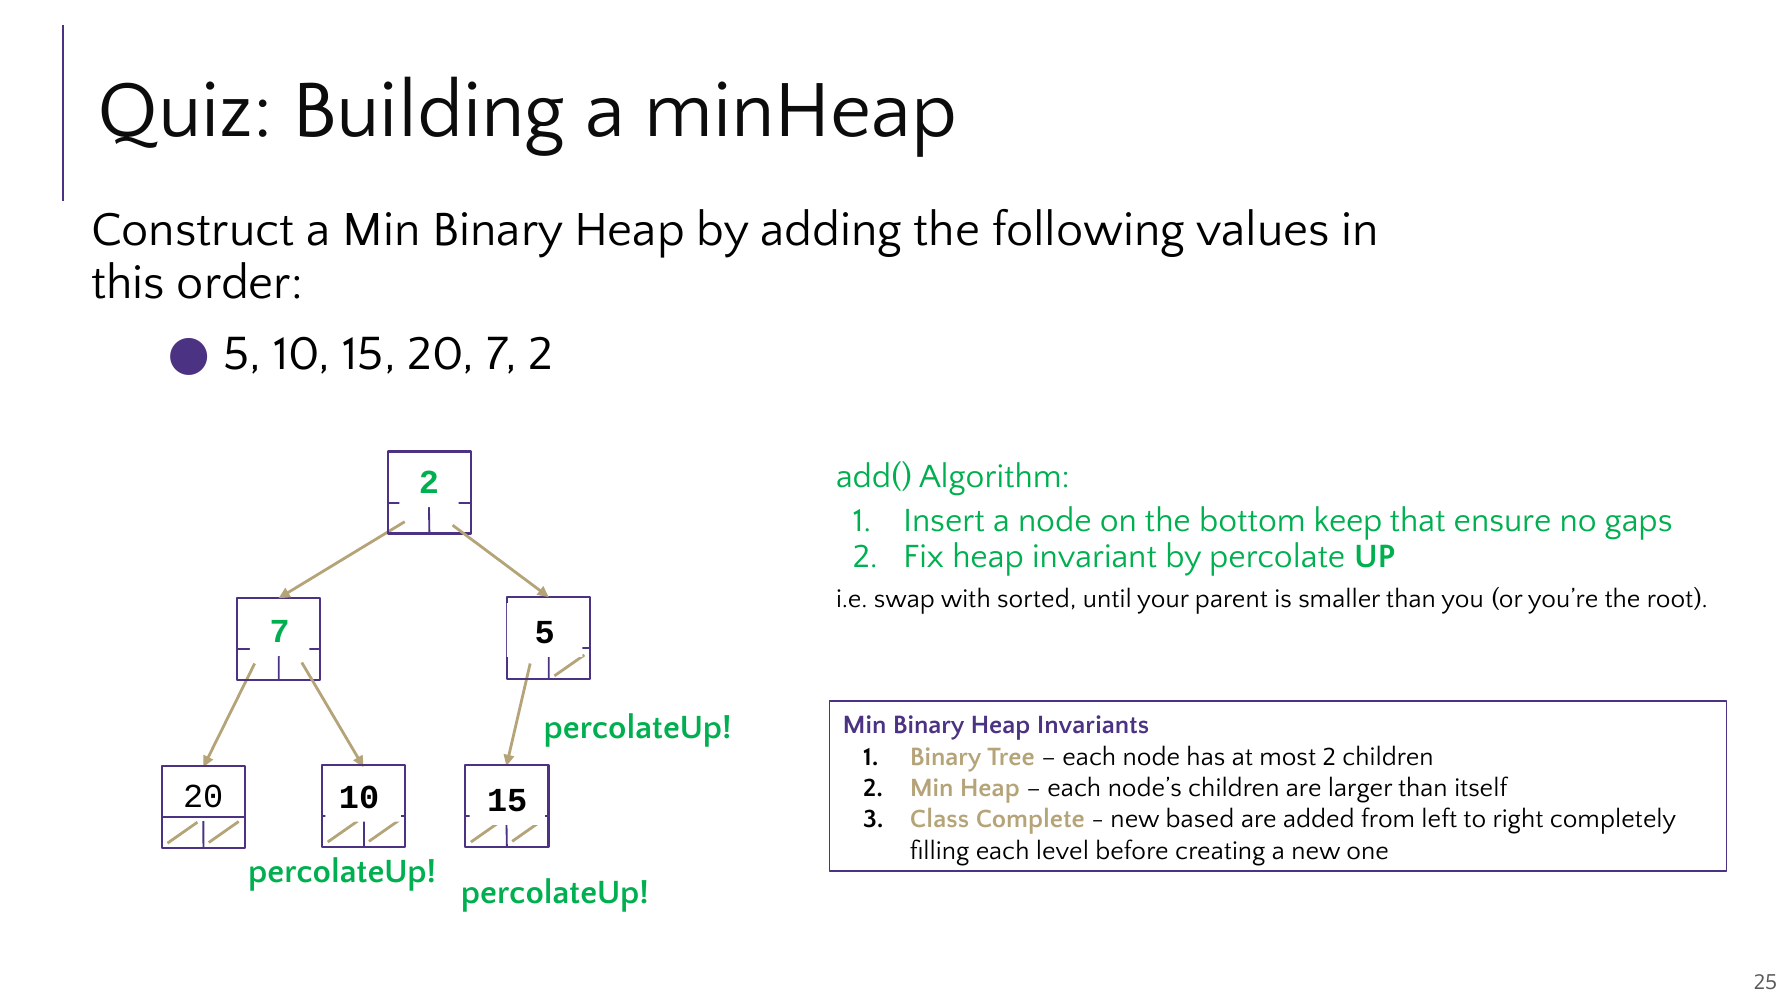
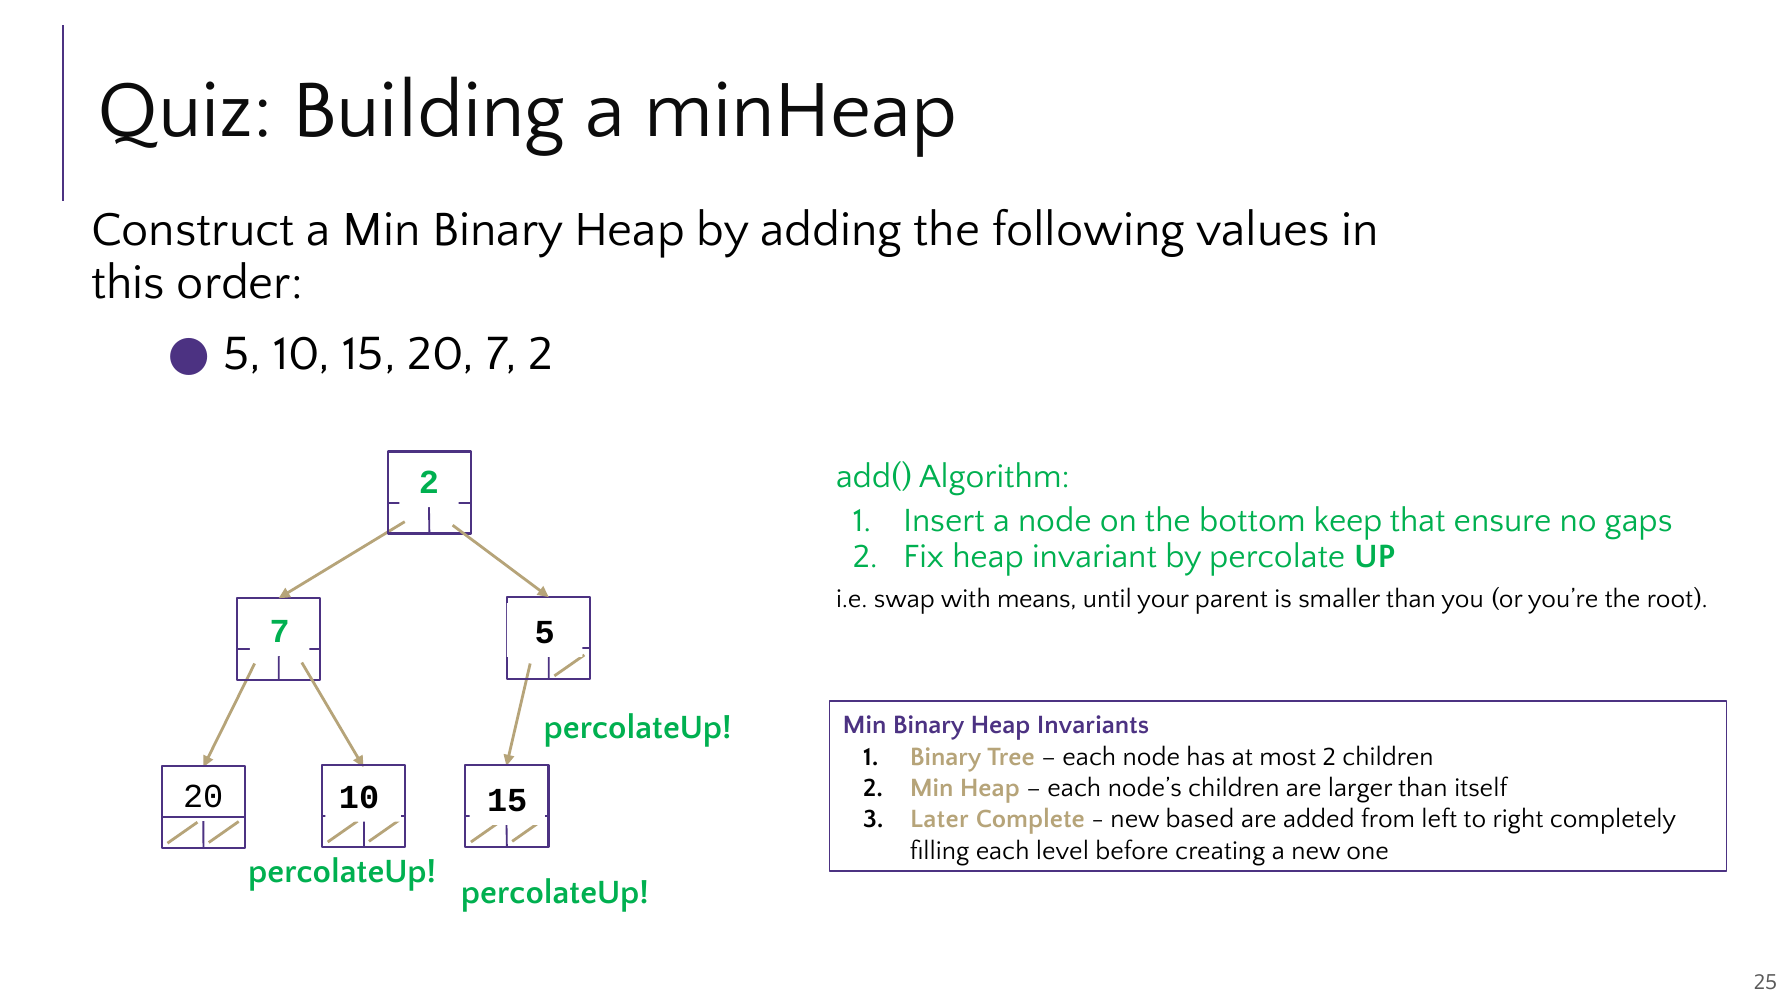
sorted: sorted -> means
Class: Class -> Later
